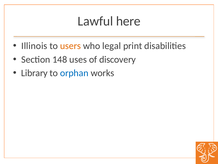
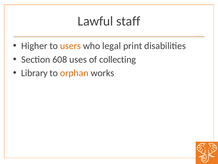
here: here -> staff
Illinois: Illinois -> Higher
148: 148 -> 608
discovery: discovery -> collecting
orphan colour: blue -> orange
